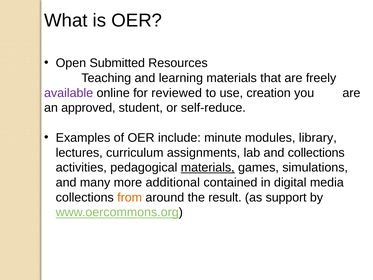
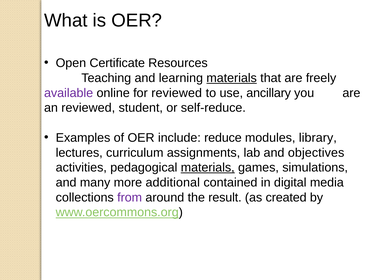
Submitted: Submitted -> Certificate
materials at (232, 78) underline: none -> present
creation: creation -> ancillary
an approved: approved -> reviewed
minute: minute -> reduce
and collections: collections -> objectives
from colour: orange -> purple
support: support -> created
